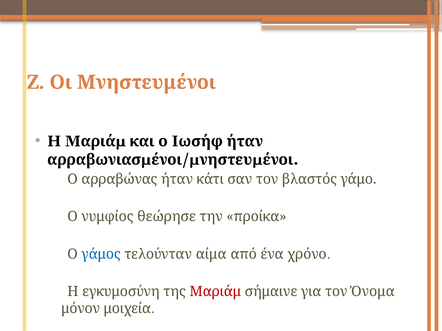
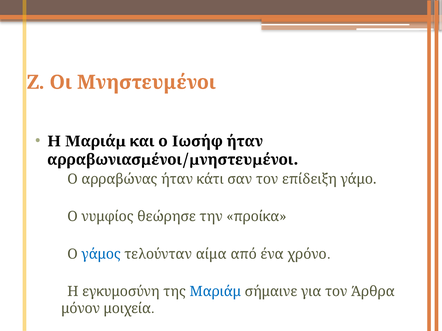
βλαστός: βλαστός -> επίδειξη
Μαριάμ colour: red -> blue
Όνομα: Όνομα -> Άρθρα
